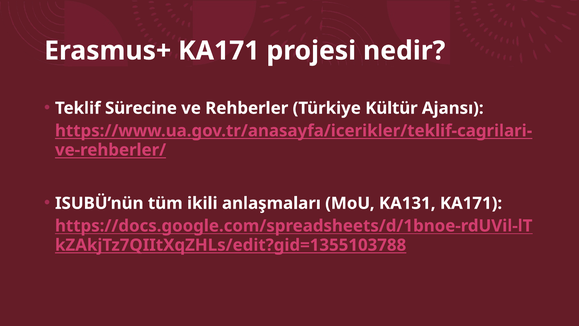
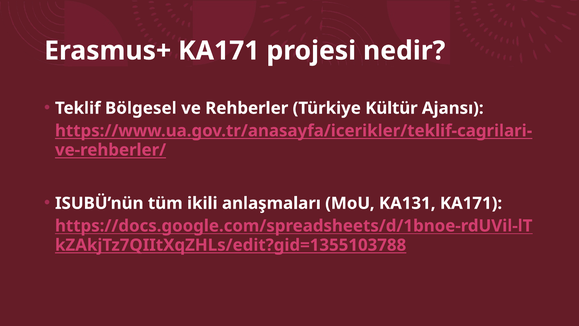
Sürecine: Sürecine -> Bölgesel
